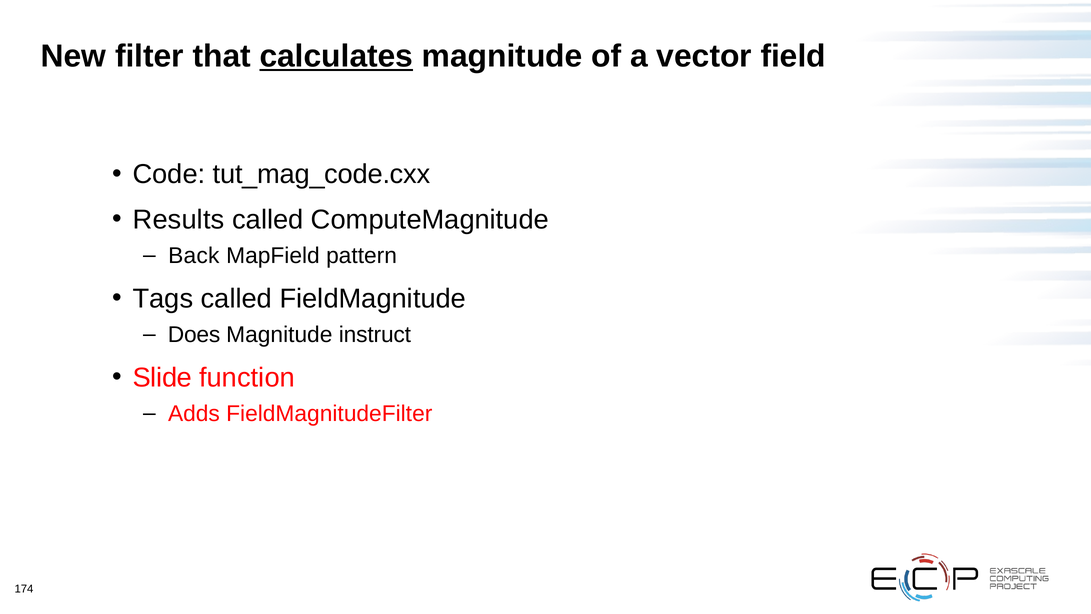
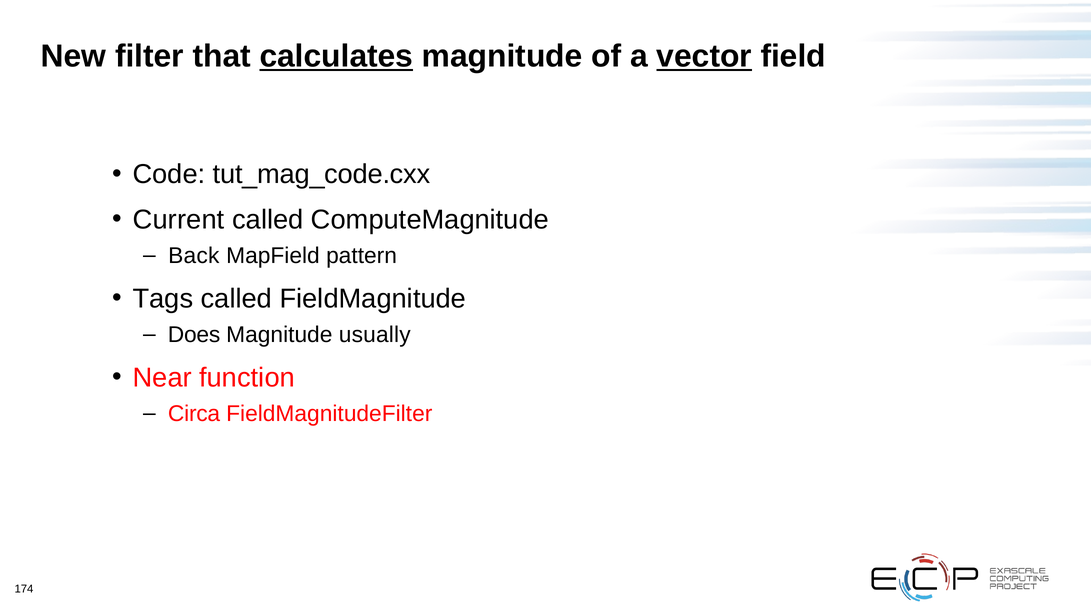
vector underline: none -> present
Results: Results -> Current
instruct: instruct -> usually
Slide: Slide -> Near
Adds: Adds -> Circa
